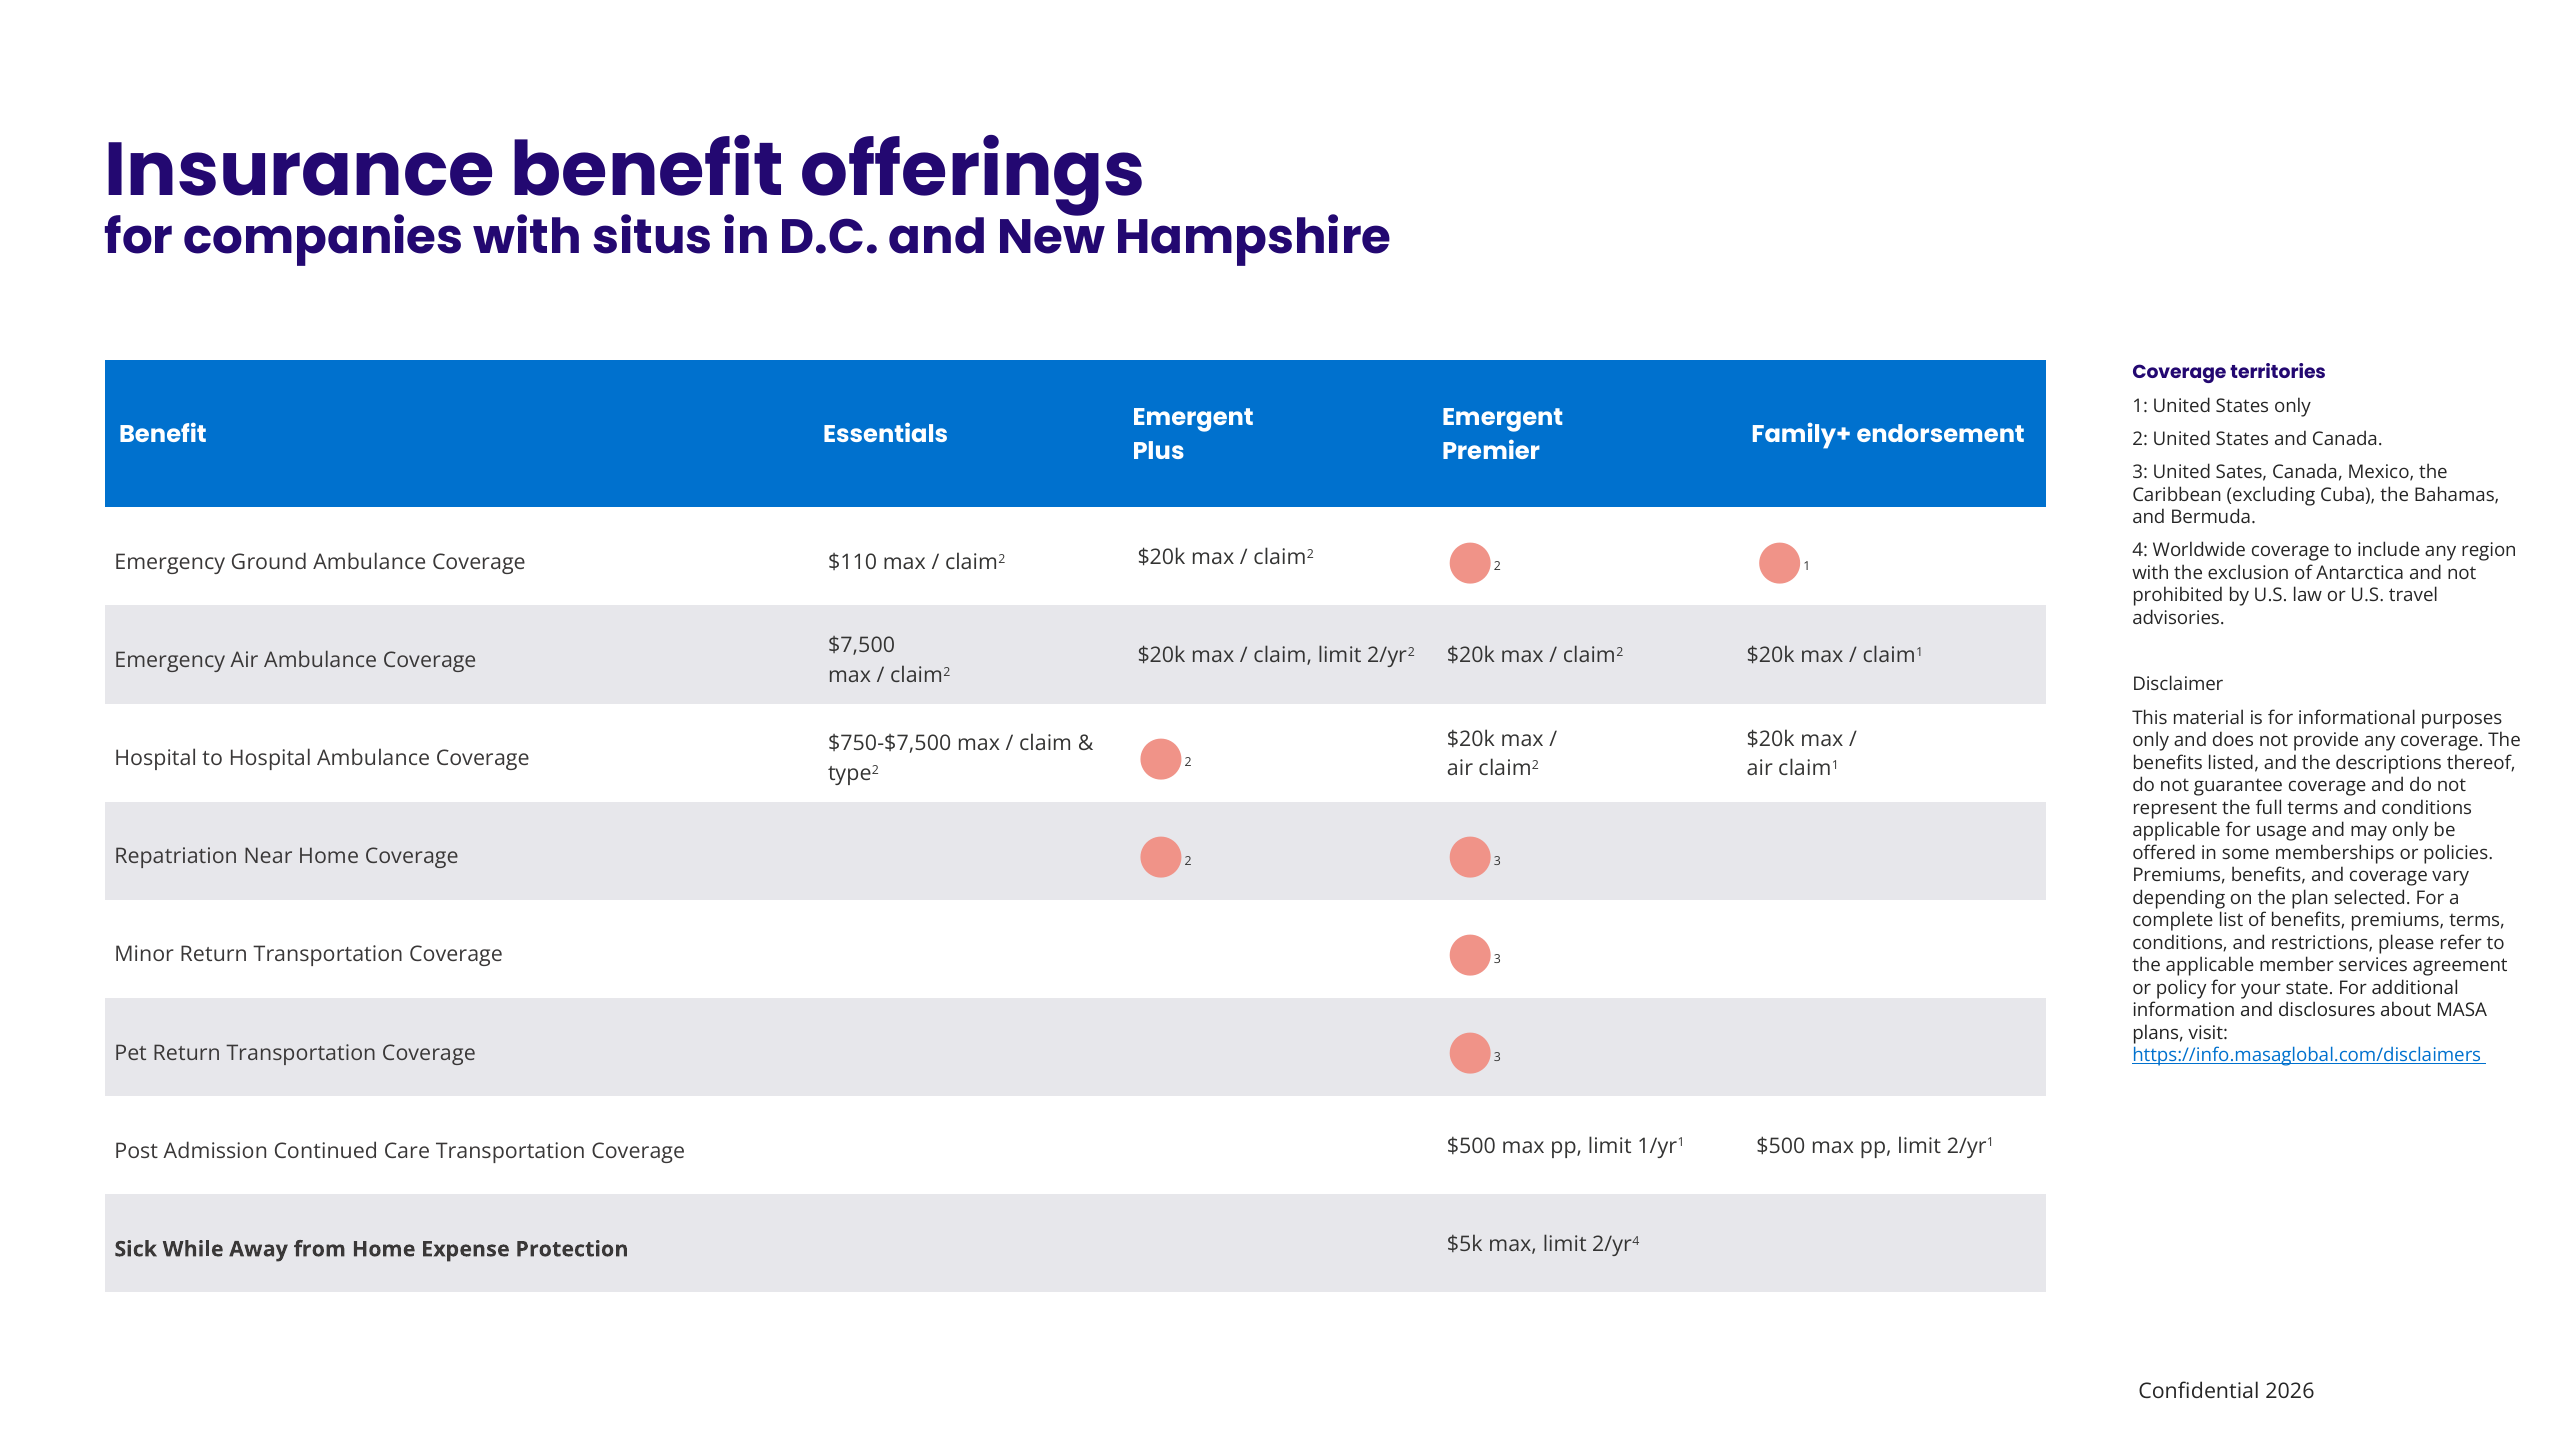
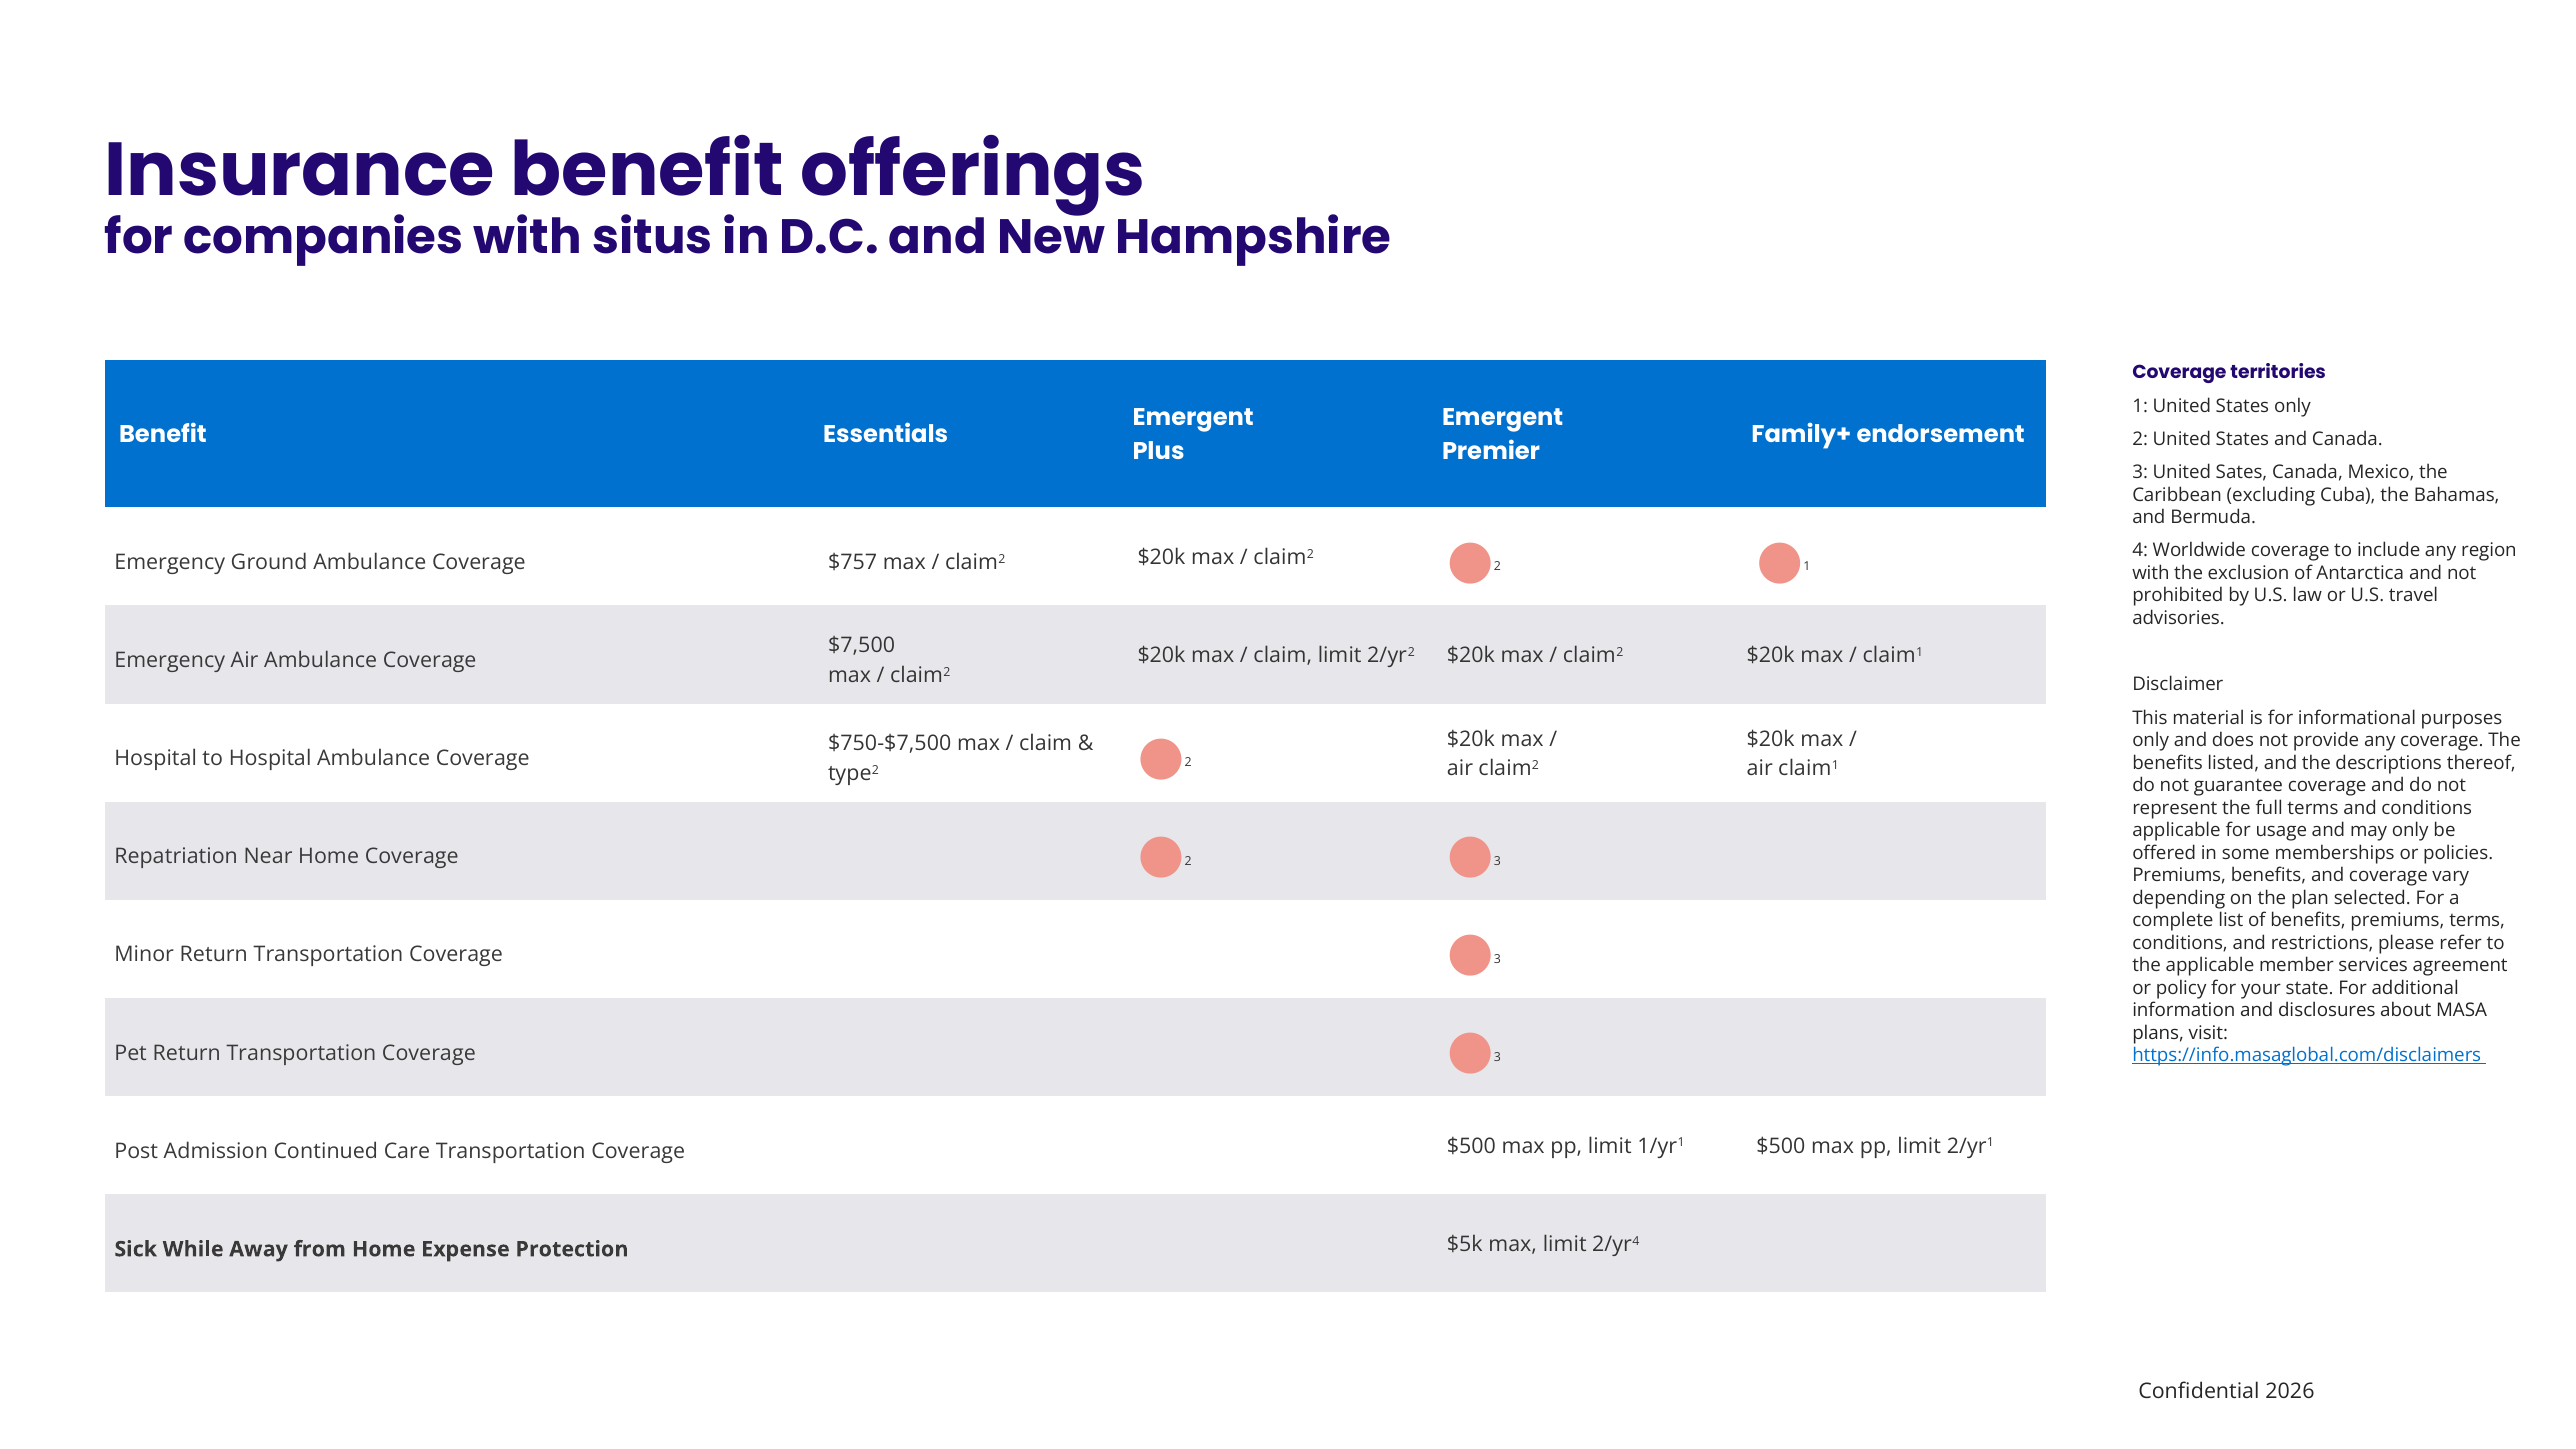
$110: $110 -> $757
